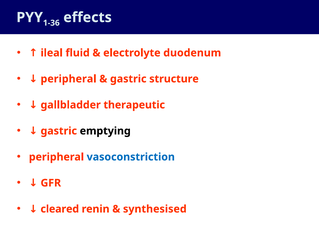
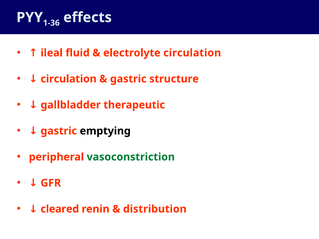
electrolyte duodenum: duodenum -> circulation
peripheral at (69, 79): peripheral -> circulation
vasoconstriction colour: blue -> green
synthesised: synthesised -> distribution
